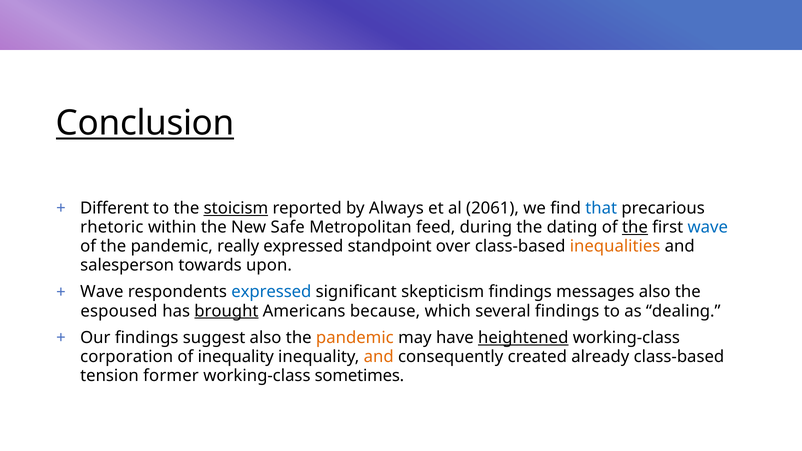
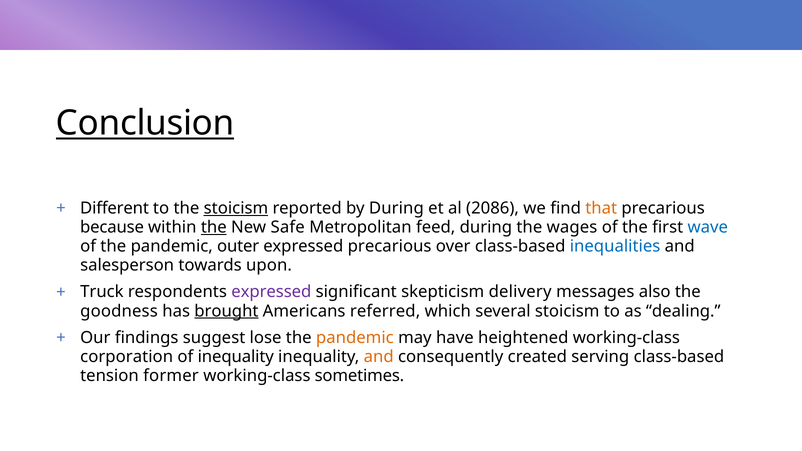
by Always: Always -> During
2061: 2061 -> 2086
that colour: blue -> orange
rhetoric: rhetoric -> because
the at (214, 227) underline: none -> present
dating: dating -> wages
the at (635, 227) underline: present -> none
really: really -> outer
expressed standpoint: standpoint -> precarious
inequalities colour: orange -> blue
Wave at (102, 292): Wave -> Truck
expressed at (271, 292) colour: blue -> purple
skepticism findings: findings -> delivery
espoused: espoused -> goodness
because: because -> referred
several findings: findings -> stoicism
suggest also: also -> lose
heightened underline: present -> none
already: already -> serving
